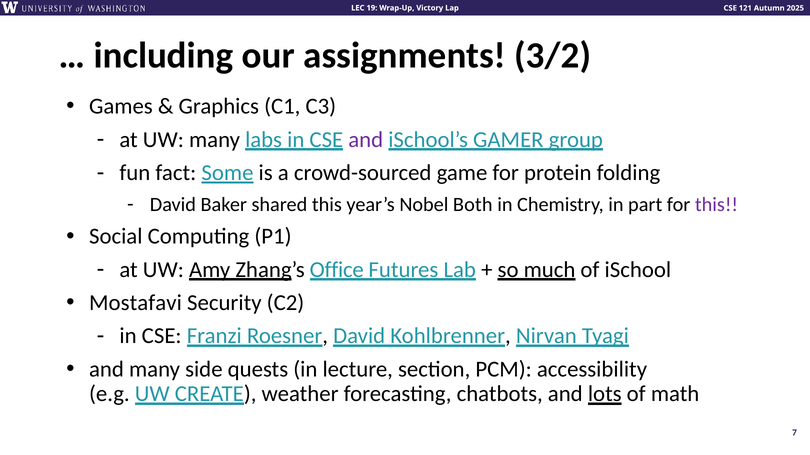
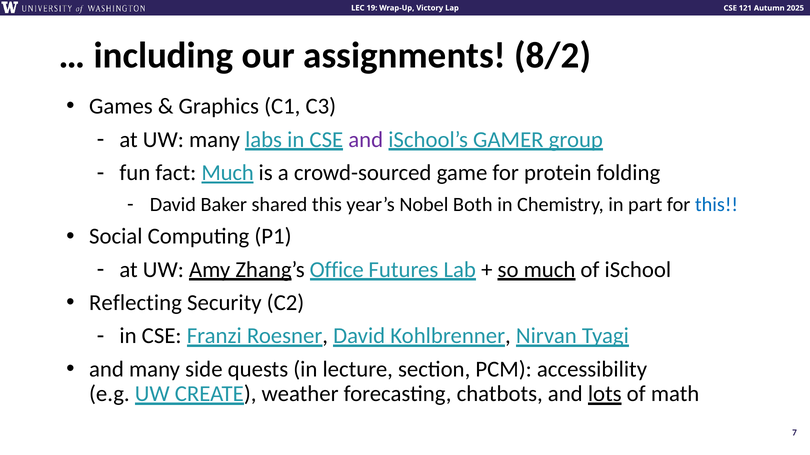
3/2: 3/2 -> 8/2
fact Some: Some -> Much
this at (716, 205) colour: purple -> blue
Mostafavi: Mostafavi -> Reflecting
